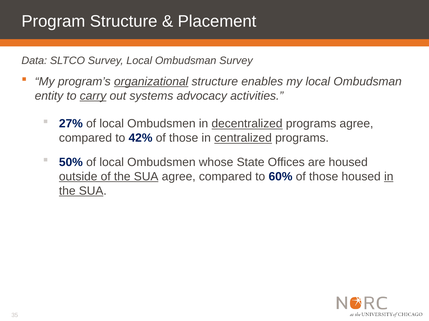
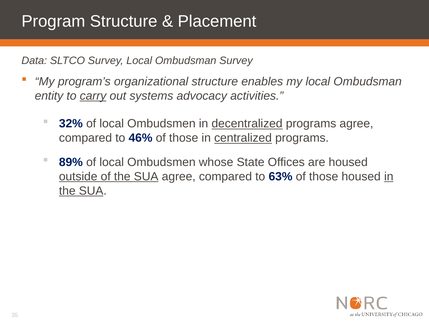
organizational underline: present -> none
27%: 27% -> 32%
42%: 42% -> 46%
50%: 50% -> 89%
60%: 60% -> 63%
